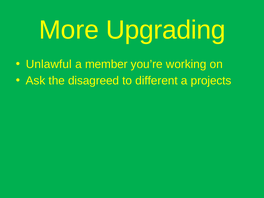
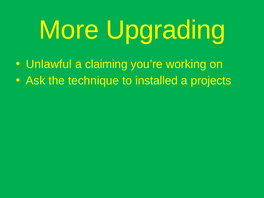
member: member -> claiming
disagreed: disagreed -> technique
different: different -> installed
